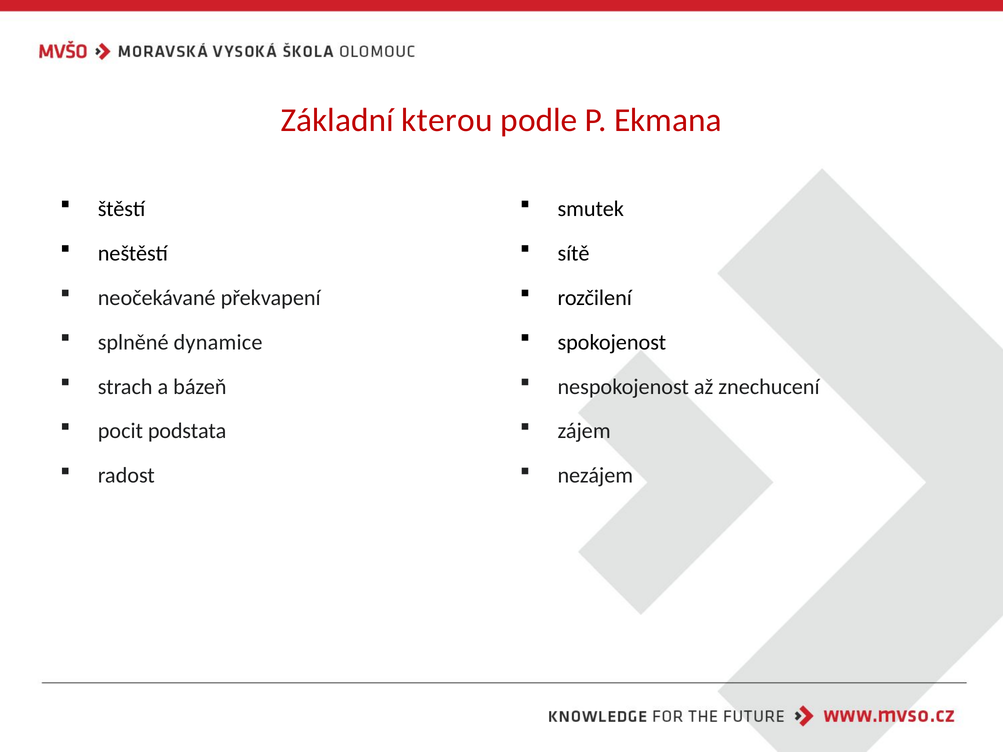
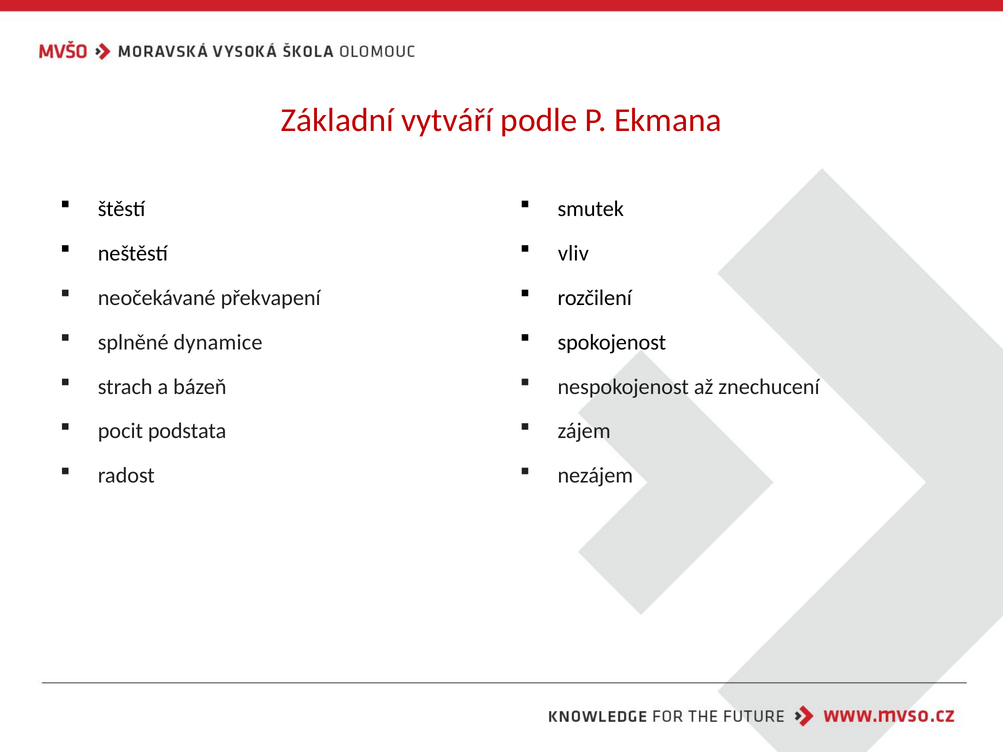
kterou: kterou -> vytváří
sítě: sítě -> vliv
